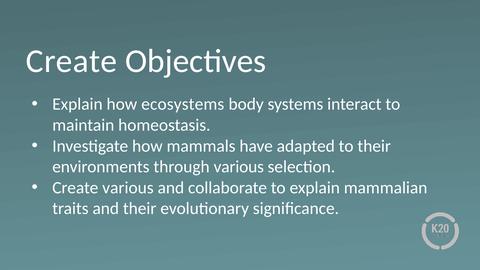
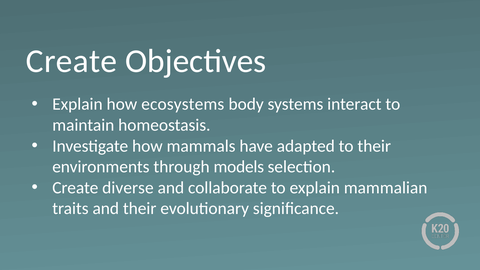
through various: various -> models
Create various: various -> diverse
